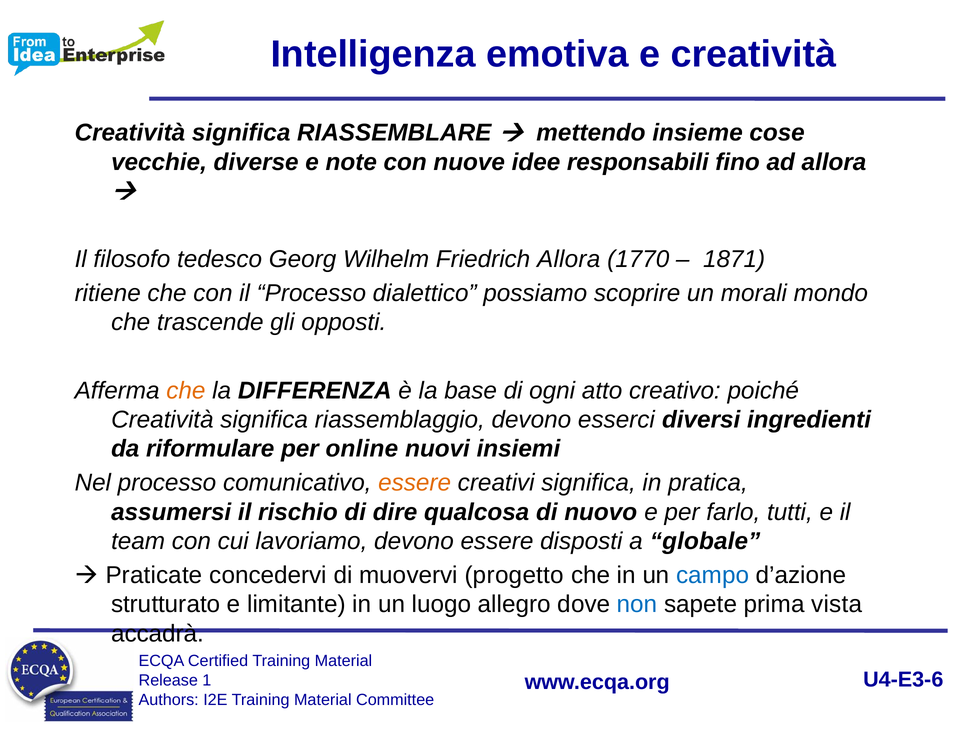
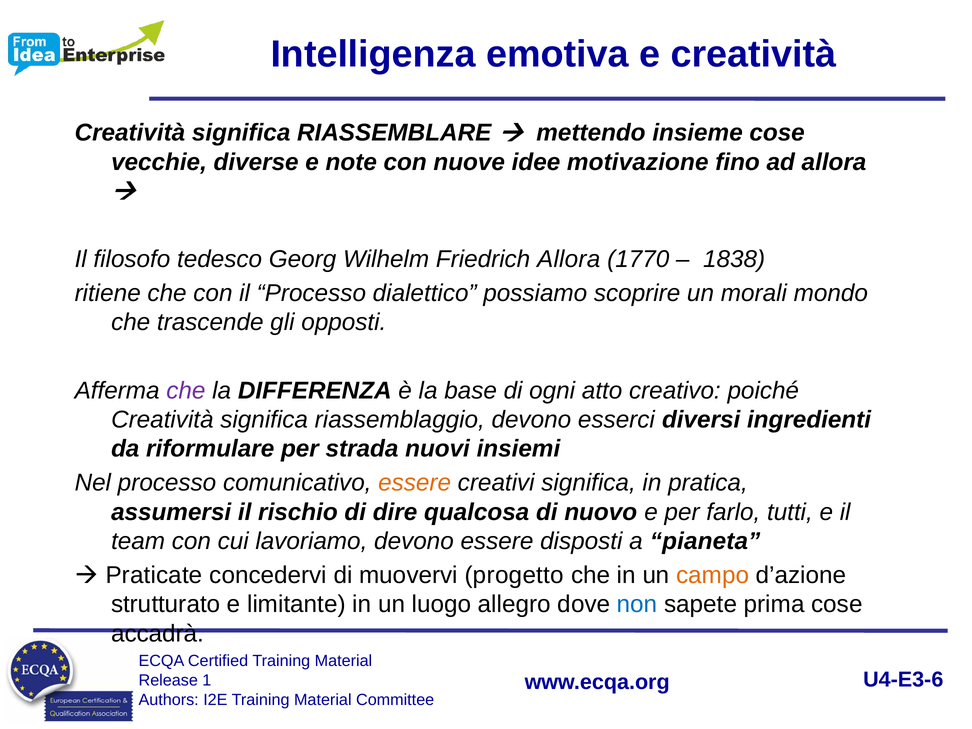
responsabili: responsabili -> motivazione
1871: 1871 -> 1838
che at (186, 391) colour: orange -> purple
online: online -> strada
globale: globale -> pianeta
campo colour: blue -> orange
prima vista: vista -> cose
